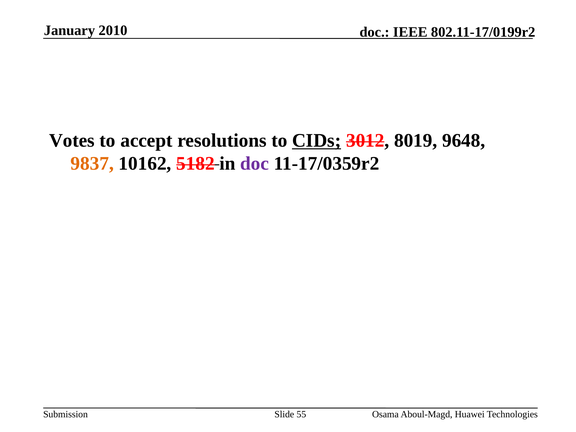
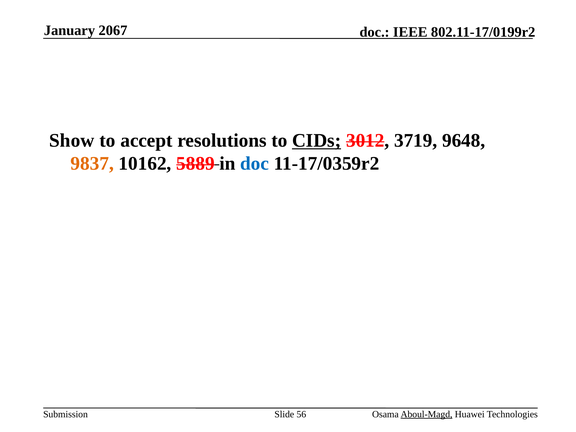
2010: 2010 -> 2067
Votes: Votes -> Show
8019: 8019 -> 3719
5182: 5182 -> 5889
doc at (255, 164) colour: purple -> blue
55: 55 -> 56
Aboul-Magd underline: none -> present
